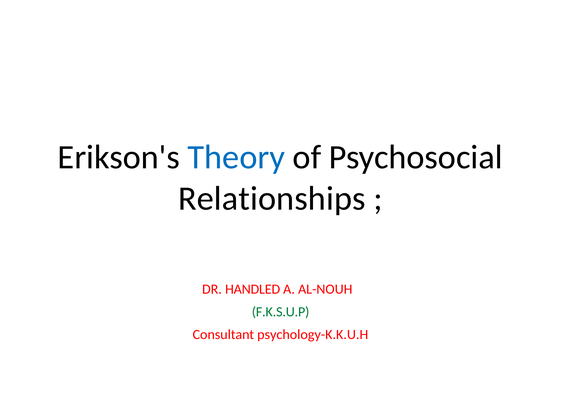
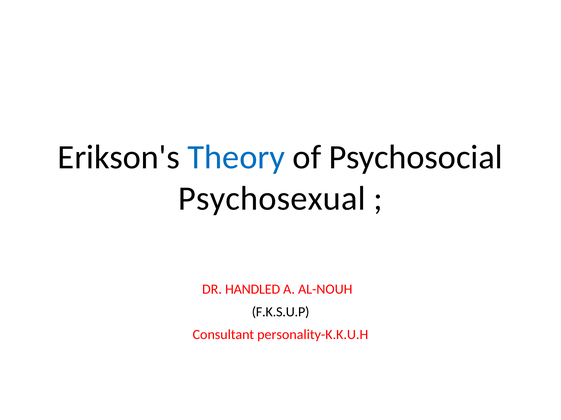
Relationships: Relationships -> Psychosexual
F.K.S.U.P colour: green -> black
psychology-K.K.U.H: psychology-K.K.U.H -> personality-K.K.U.H
